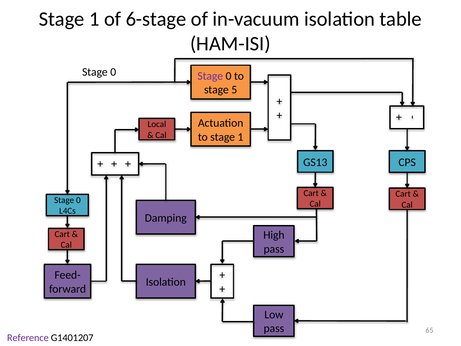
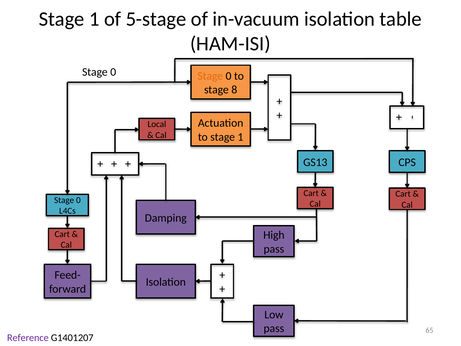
6-stage: 6-stage -> 5-stage
Stage at (210, 76) colour: purple -> orange
5: 5 -> 8
